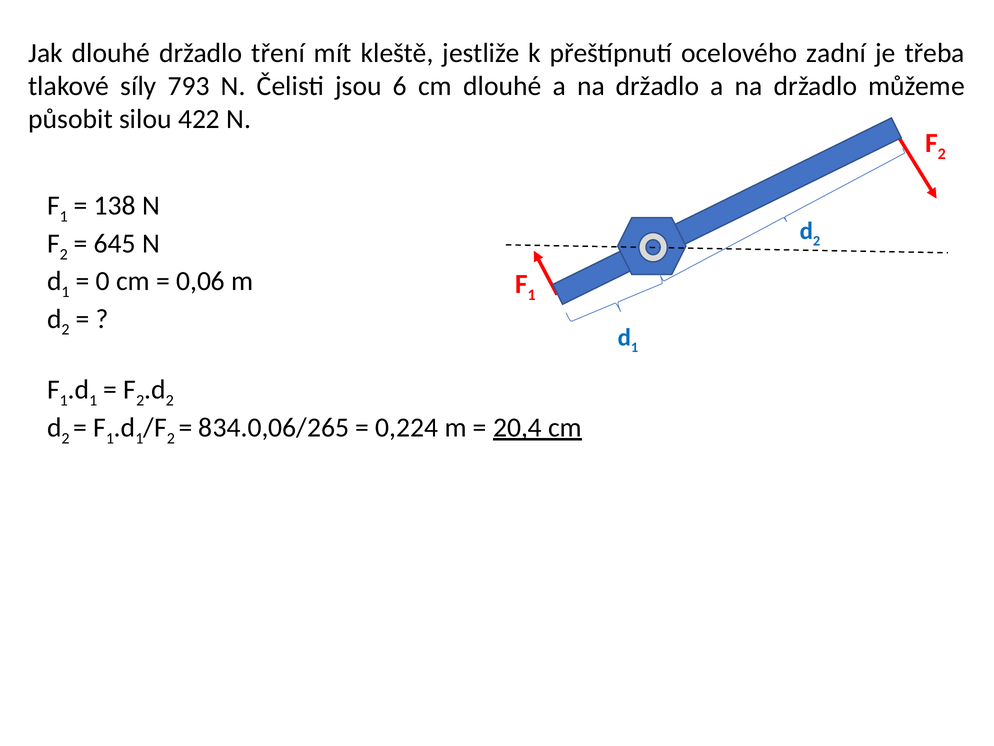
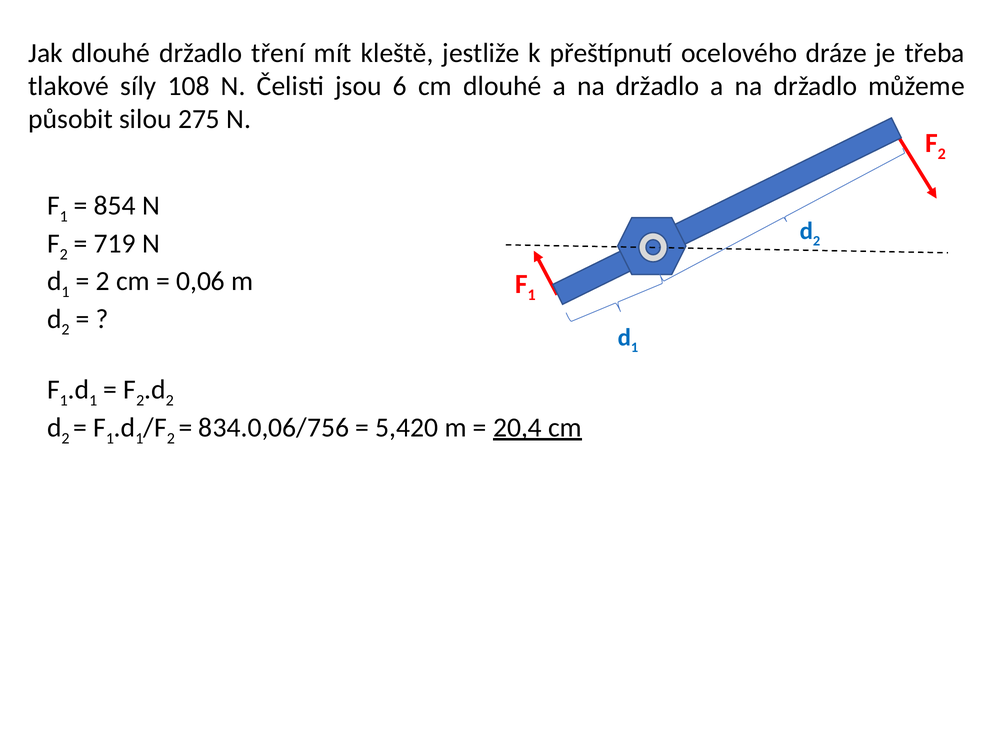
zadní: zadní -> dráze
793: 793 -> 108
422: 422 -> 275
138: 138 -> 854
645: 645 -> 719
0 at (103, 281): 0 -> 2
834.0,06/265: 834.0,06/265 -> 834.0,06/756
0,224: 0,224 -> 5,420
